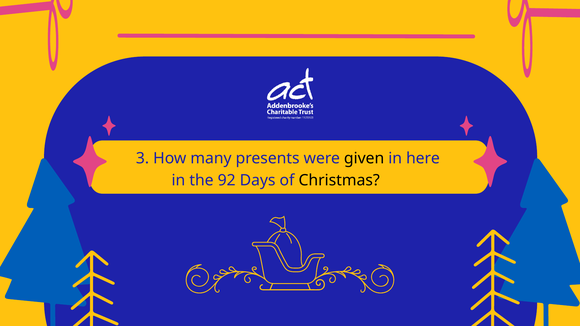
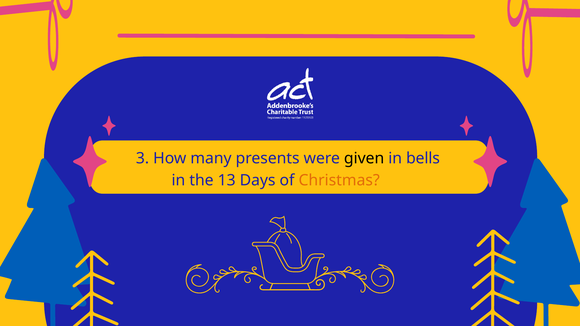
here: here -> bells
92: 92 -> 13
Christmas colour: black -> orange
